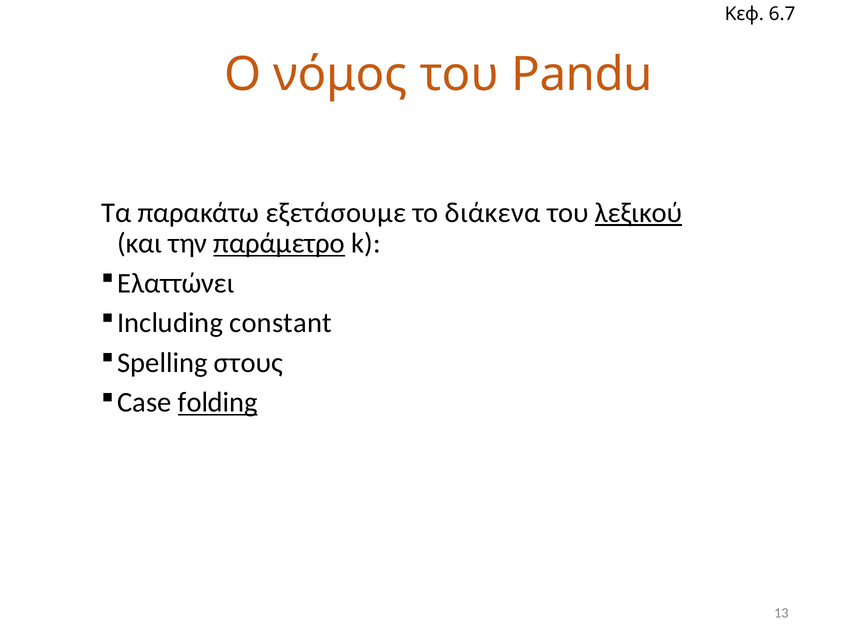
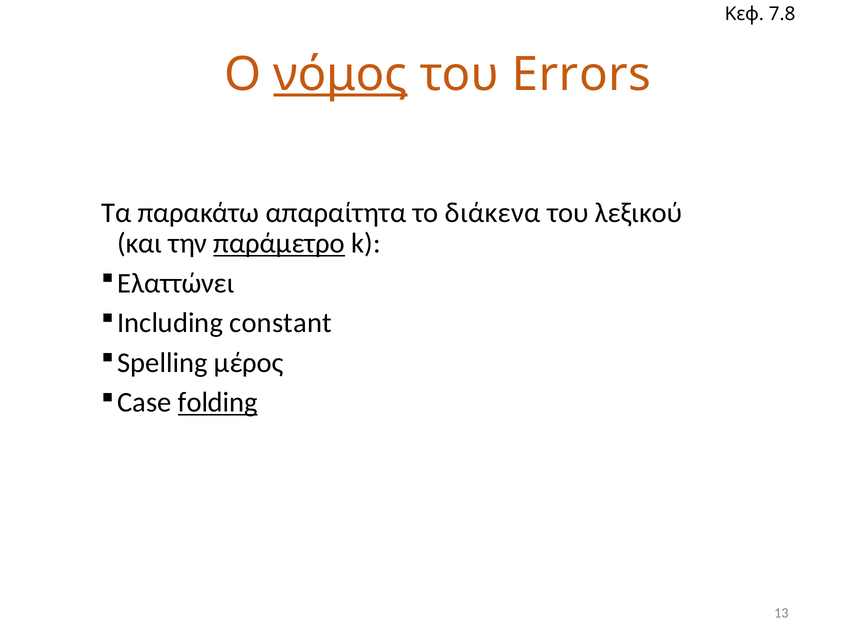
6.7: 6.7 -> 7.8
νόμος underline: none -> present
Pandu: Pandu -> Errors
εξετάσουμε: εξετάσουμε -> απαραίτητα
λεξικού underline: present -> none
στους: στους -> μέρος
